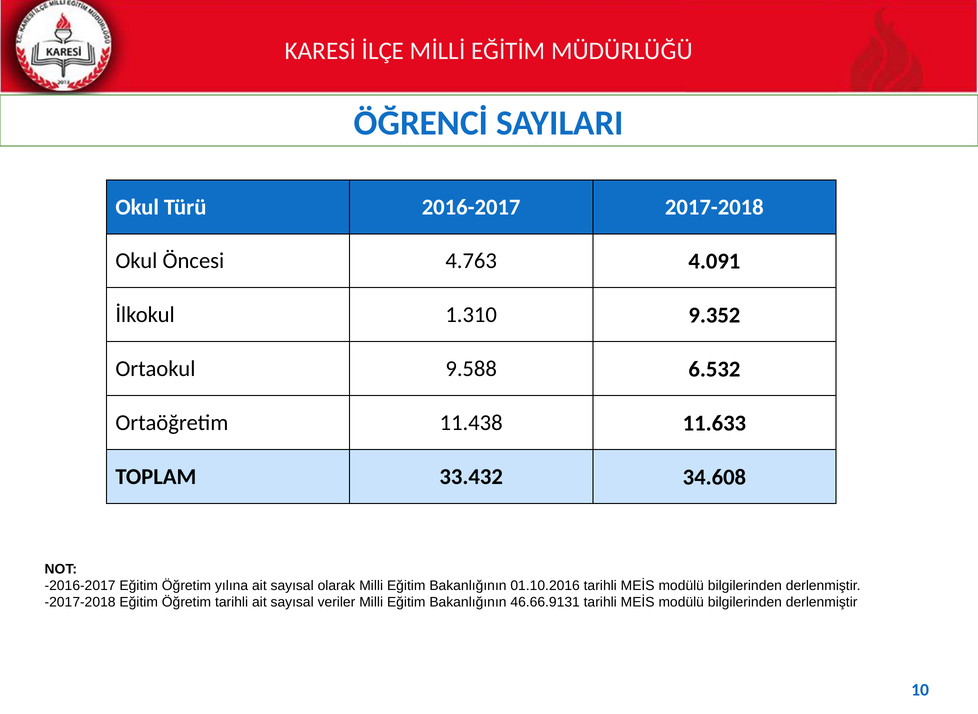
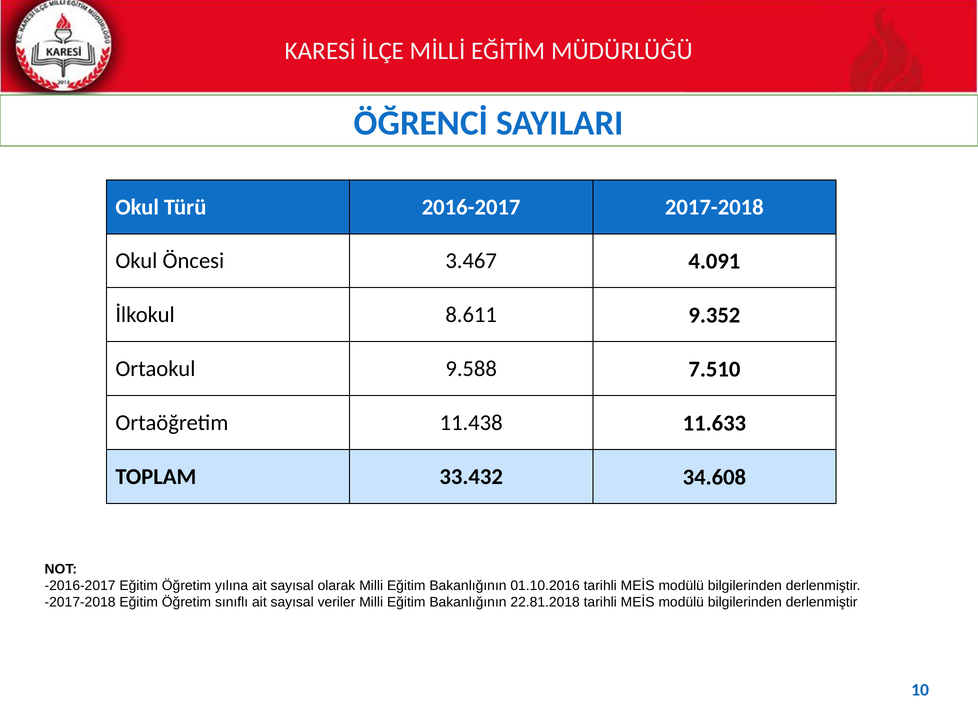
4.763: 4.763 -> 3.467
1.310: 1.310 -> 8.611
6.532: 6.532 -> 7.510
Öğretim tarihli: tarihli -> sınıflı
46.66.9131: 46.66.9131 -> 22.81.2018
